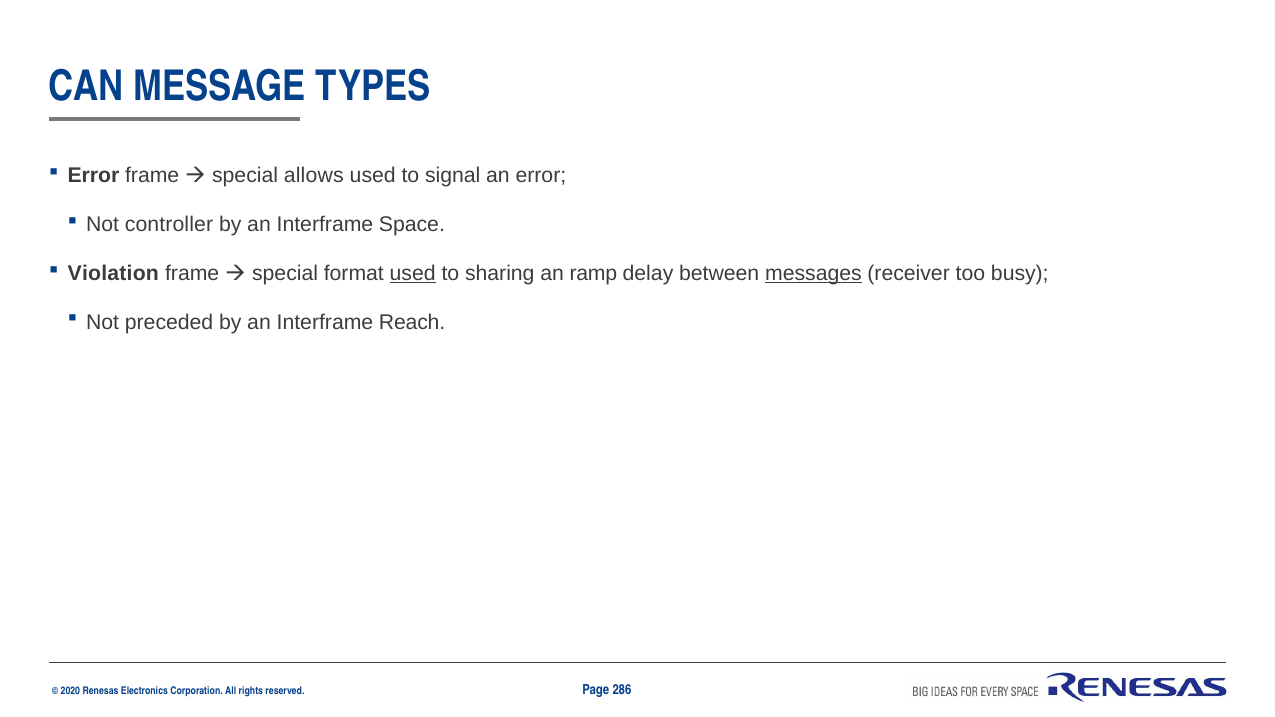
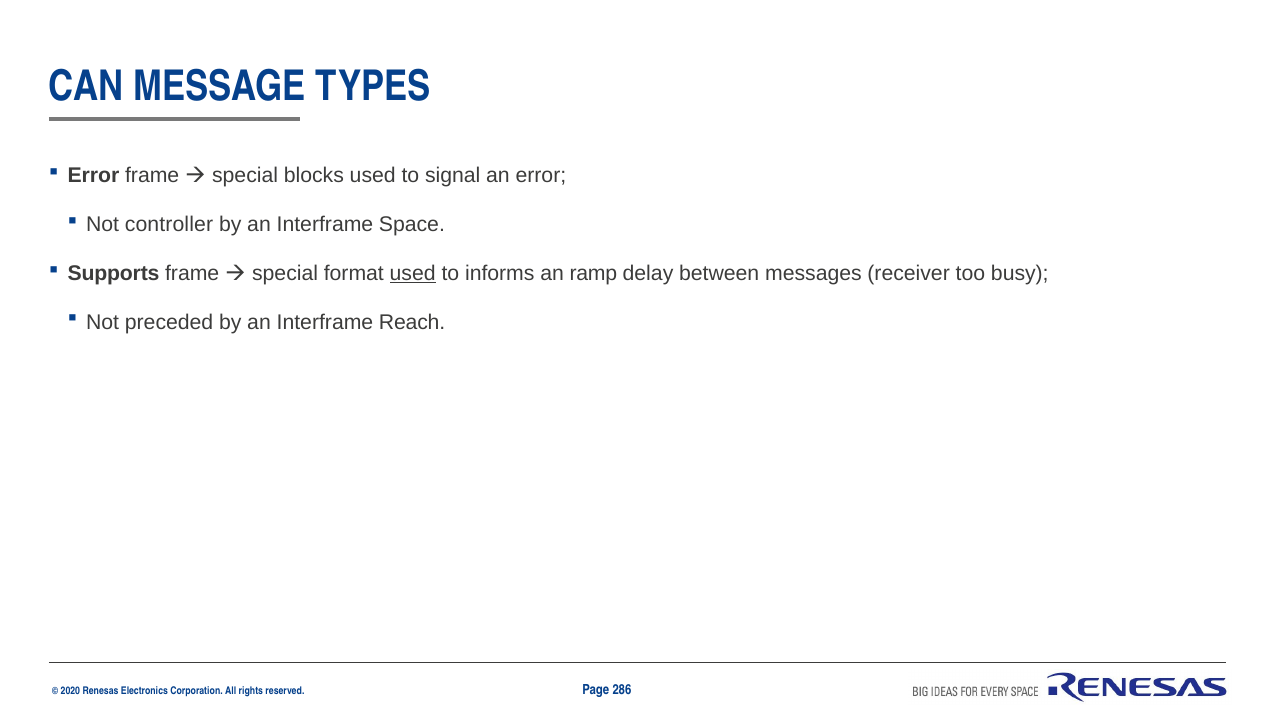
allows: allows -> blocks
Violation: Violation -> Supports
sharing: sharing -> informs
messages underline: present -> none
